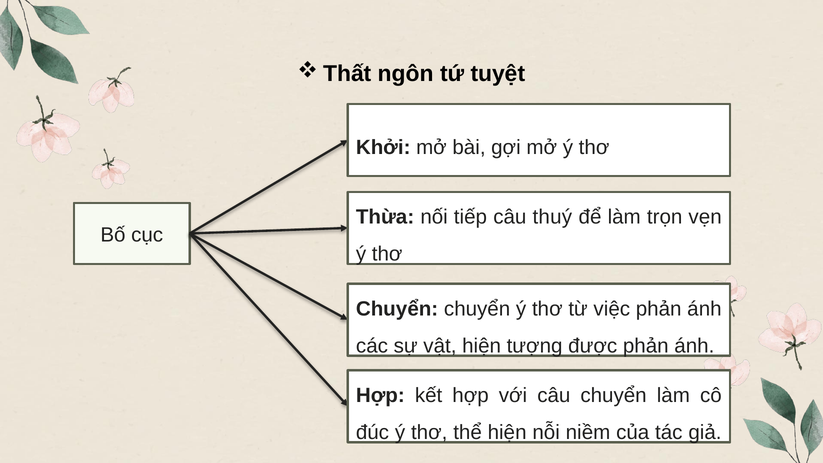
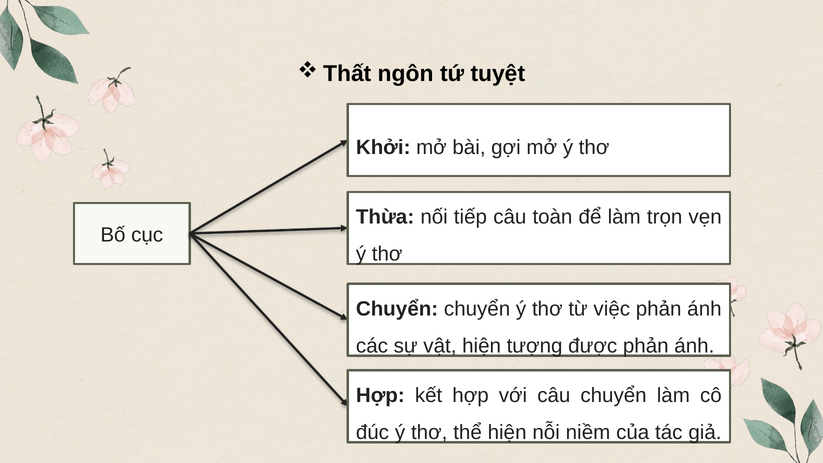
thuý: thuý -> toàn
